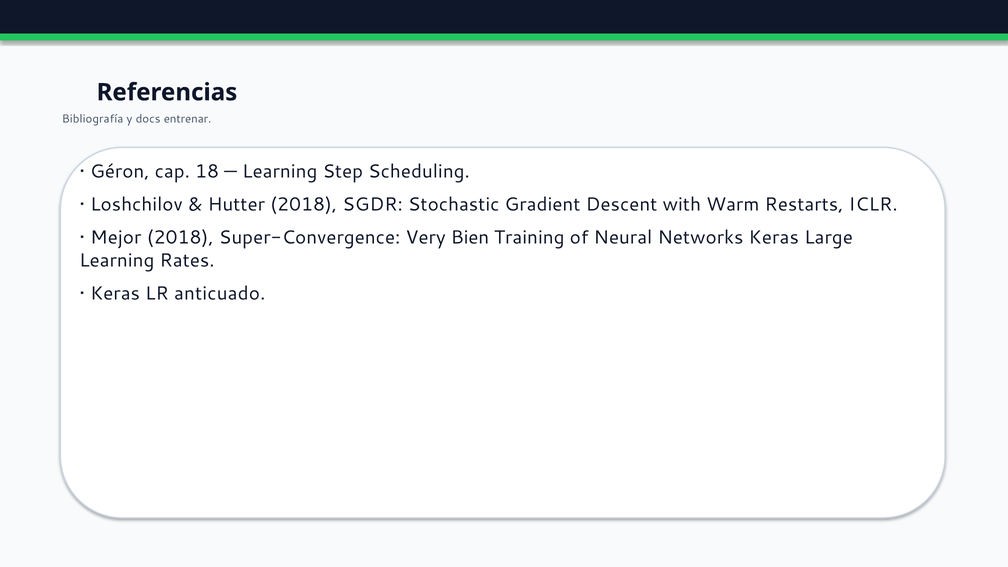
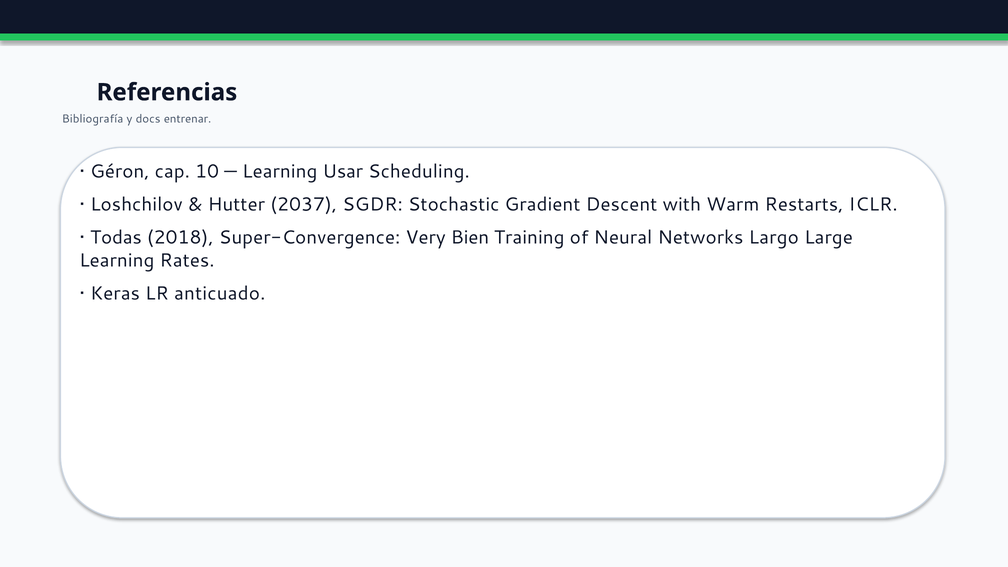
18: 18 -> 10
Step: Step -> Usar
Hutter 2018: 2018 -> 2037
Mejor: Mejor -> Todas
Networks Keras: Keras -> Largo
